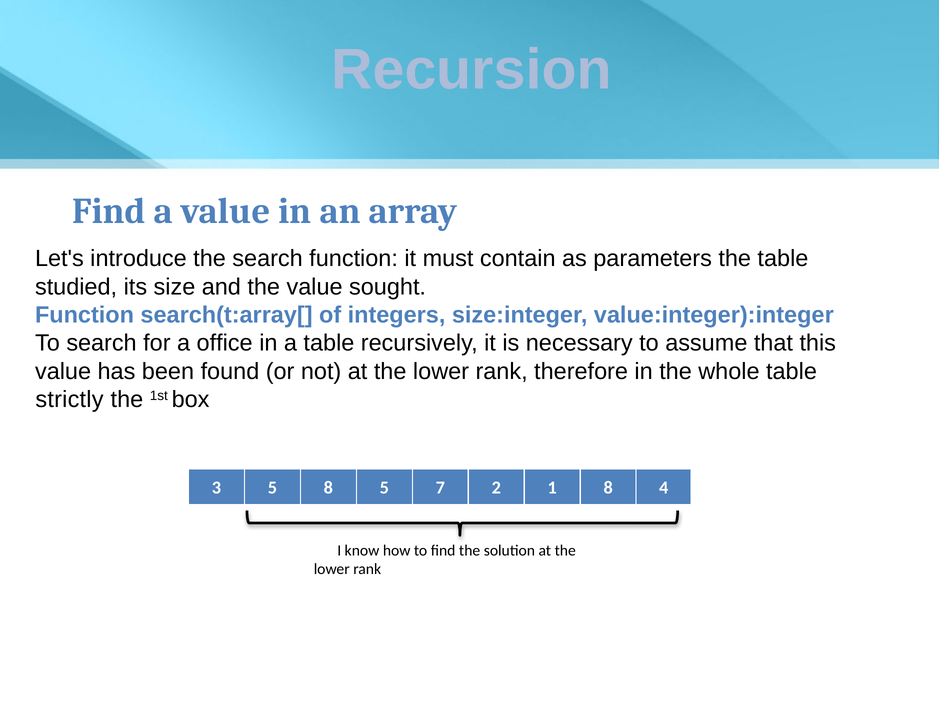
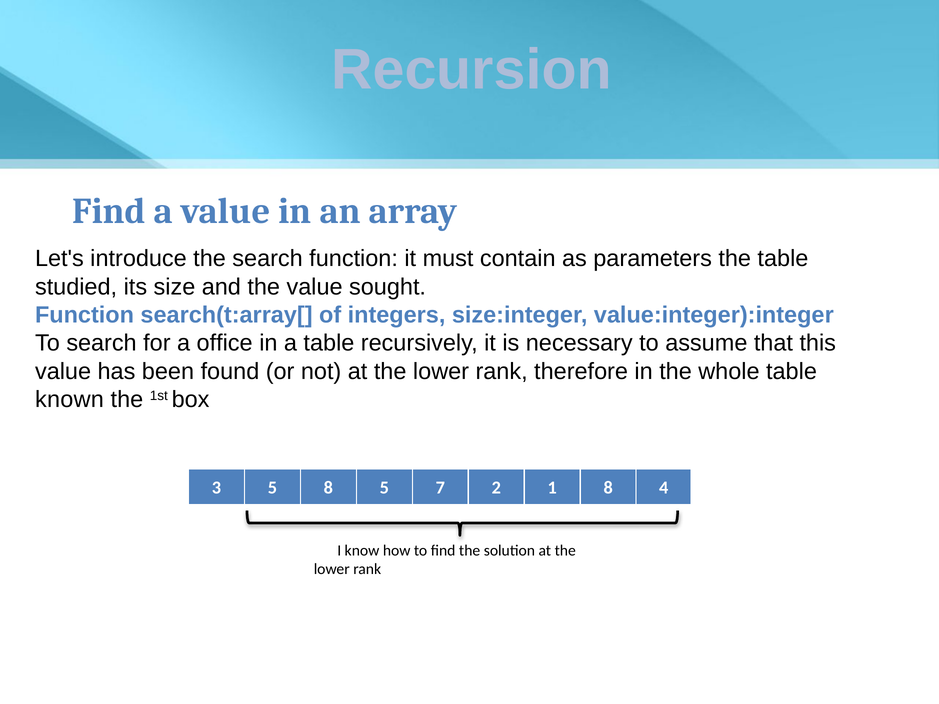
strictly: strictly -> known
